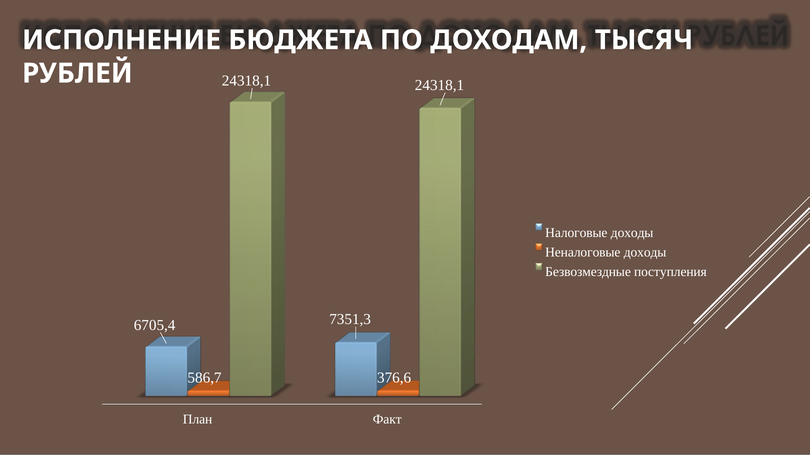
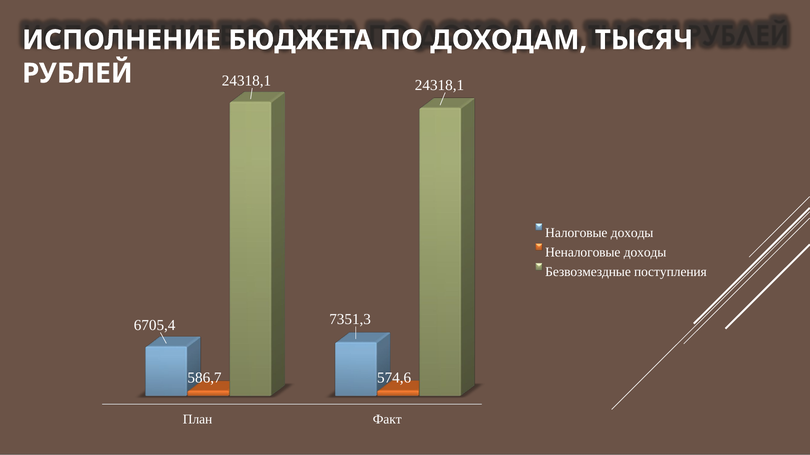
376,6: 376,6 -> 574,6
